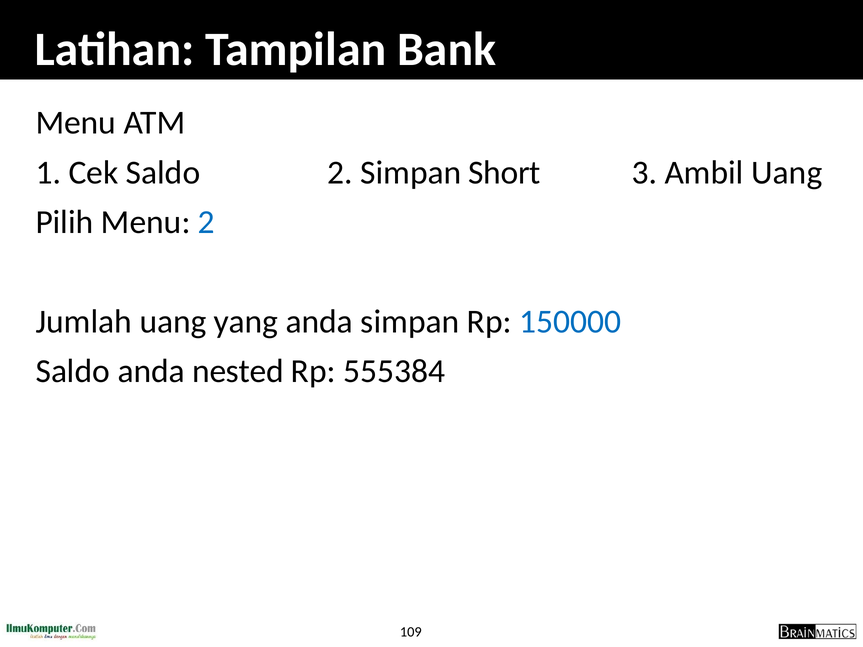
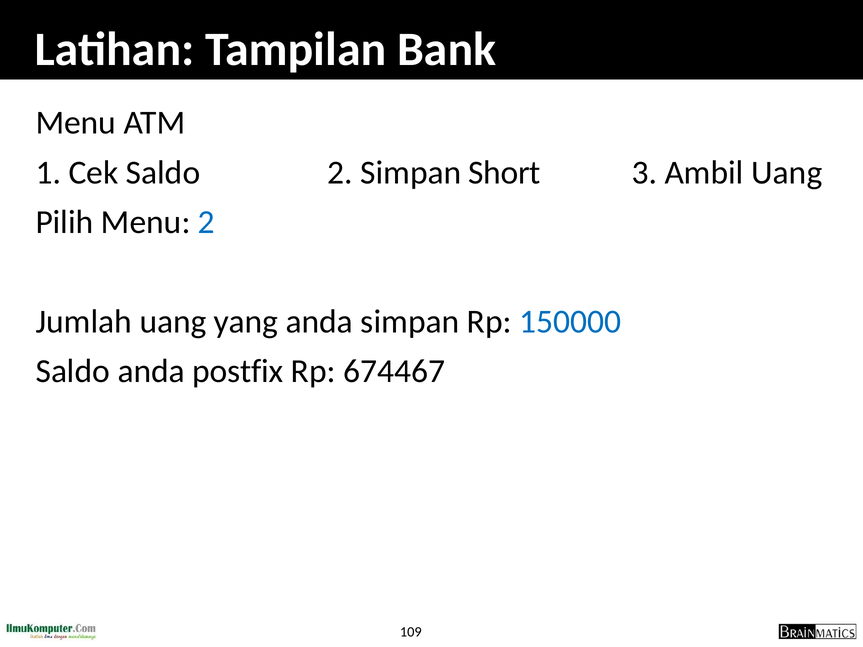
nested: nested -> postfix
555384: 555384 -> 674467
